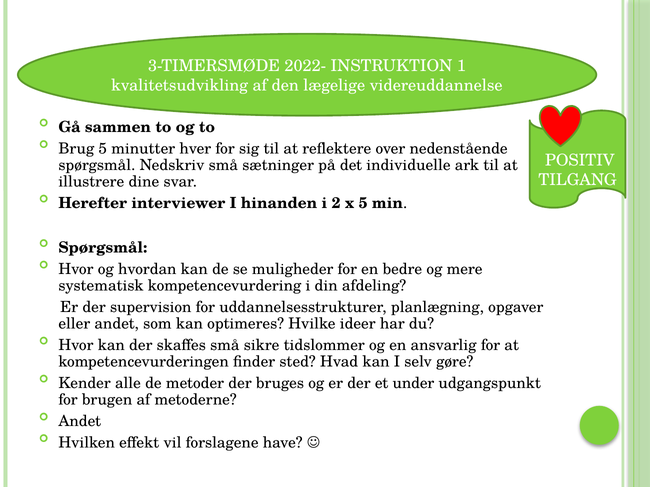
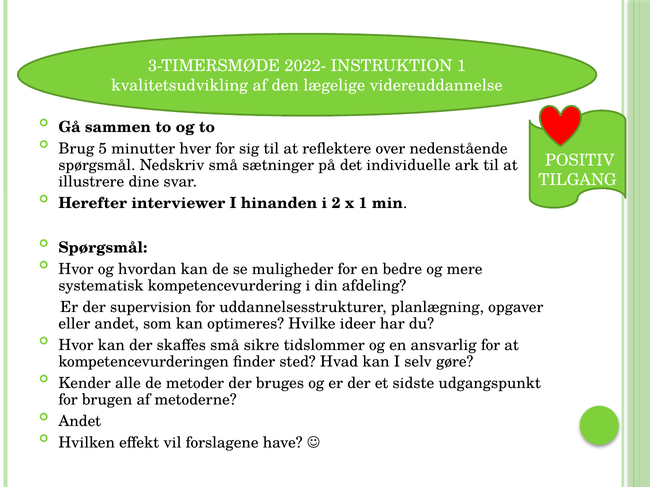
x 5: 5 -> 1
under: under -> sidste
